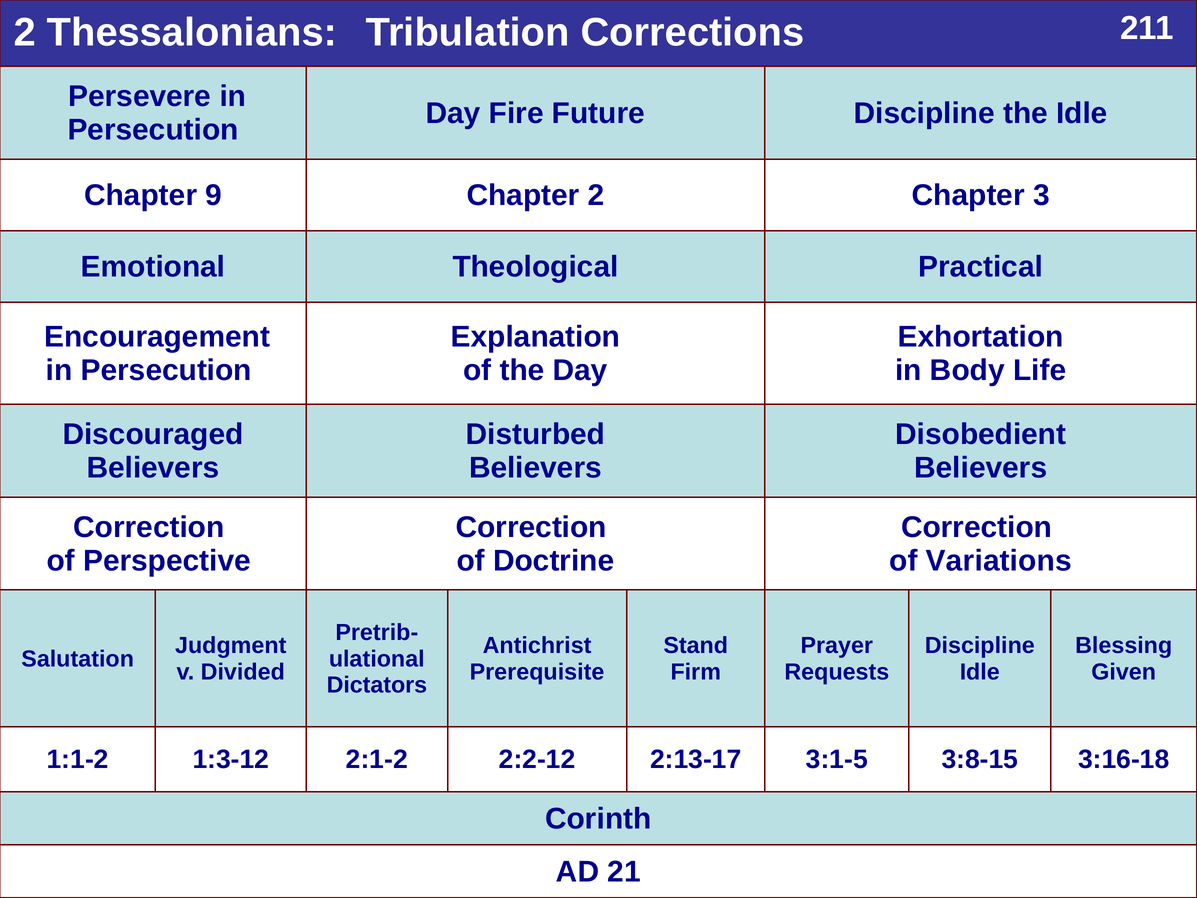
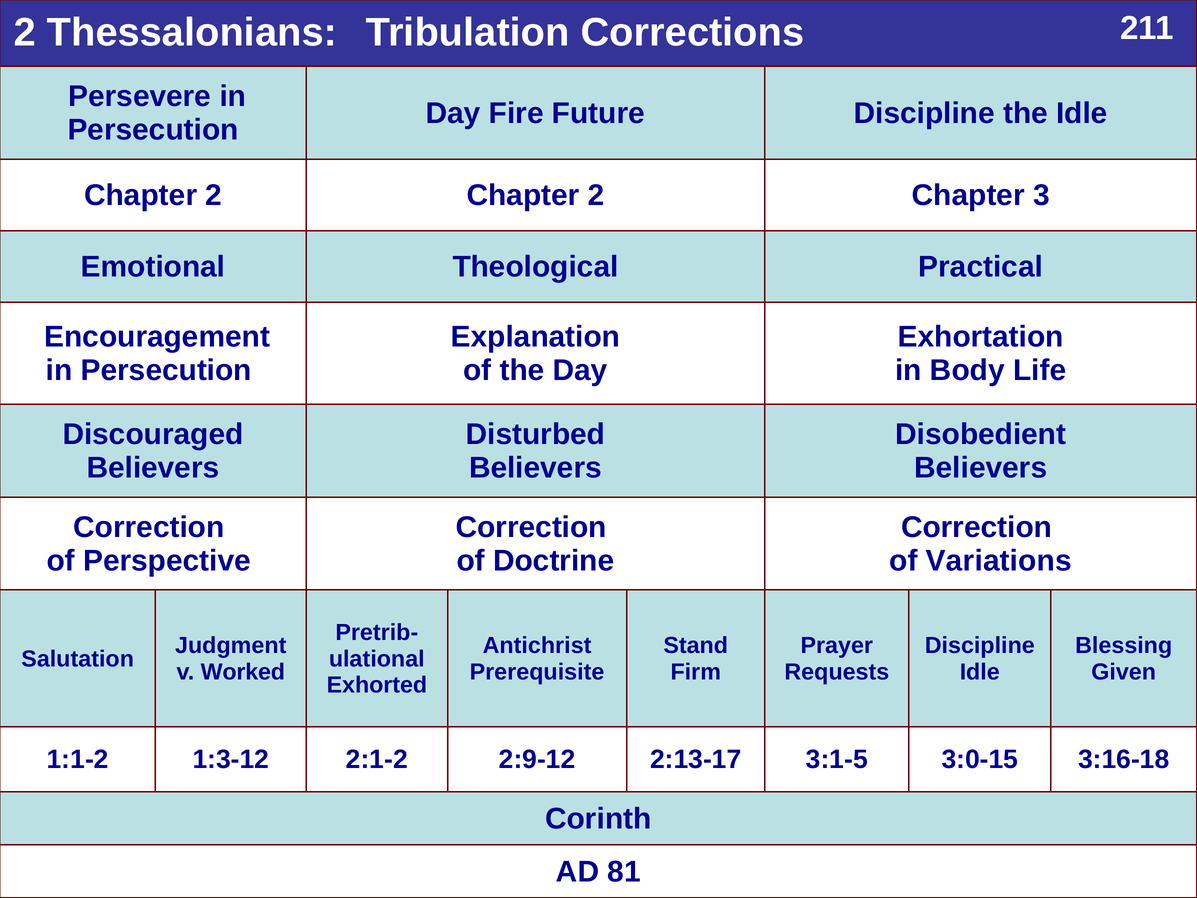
9 at (214, 195): 9 -> 2
Divided: Divided -> Worked
Dictators: Dictators -> Exhorted
2:2-12: 2:2-12 -> 2:9-12
3:8-15: 3:8-15 -> 3:0-15
21: 21 -> 81
